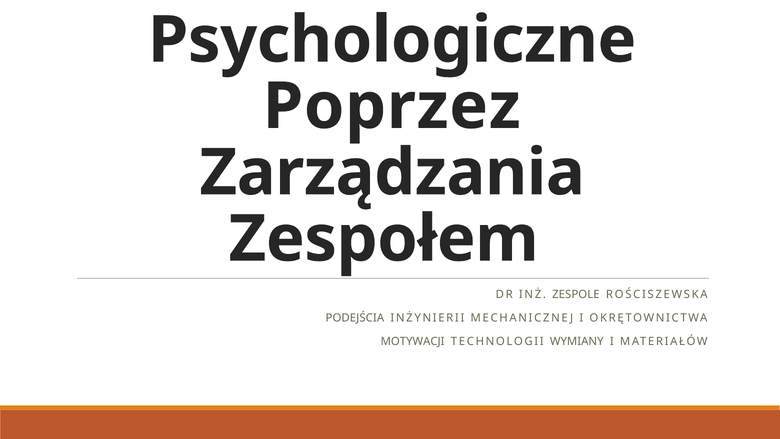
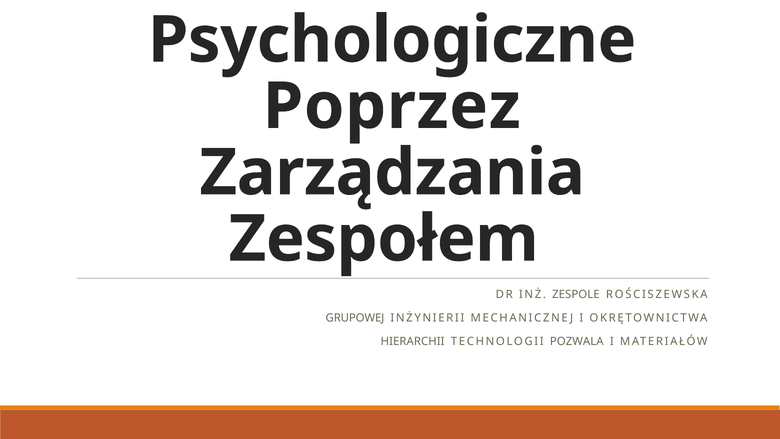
PODEJŚCIA: PODEJŚCIA -> GRUPOWEJ
MOTYWACJI: MOTYWACJI -> HIERARCHII
WYMIANY: WYMIANY -> POZWALA
